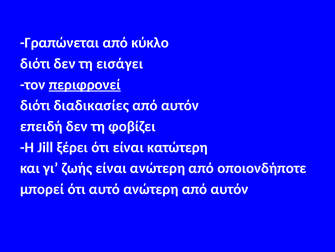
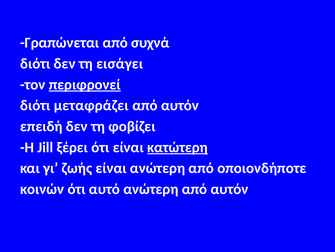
κύκλο: κύκλο -> συχνά
διαδικασίες: διαδικασίες -> μεταφράζει
κατώτερη underline: none -> present
μπορεί: μπορεί -> κοινών
